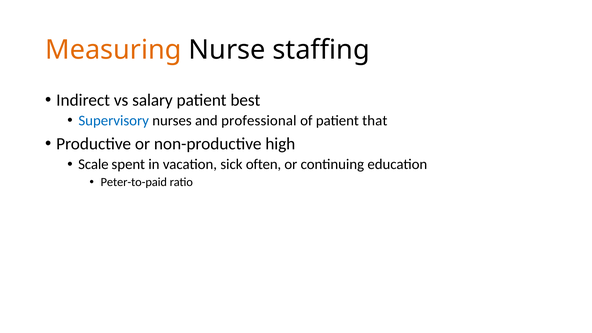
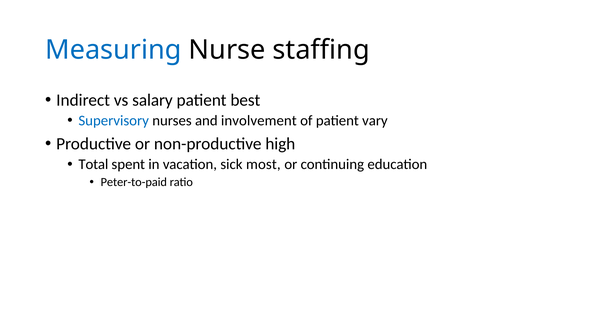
Measuring colour: orange -> blue
professional: professional -> involvement
that: that -> vary
Scale: Scale -> Total
often: often -> most
